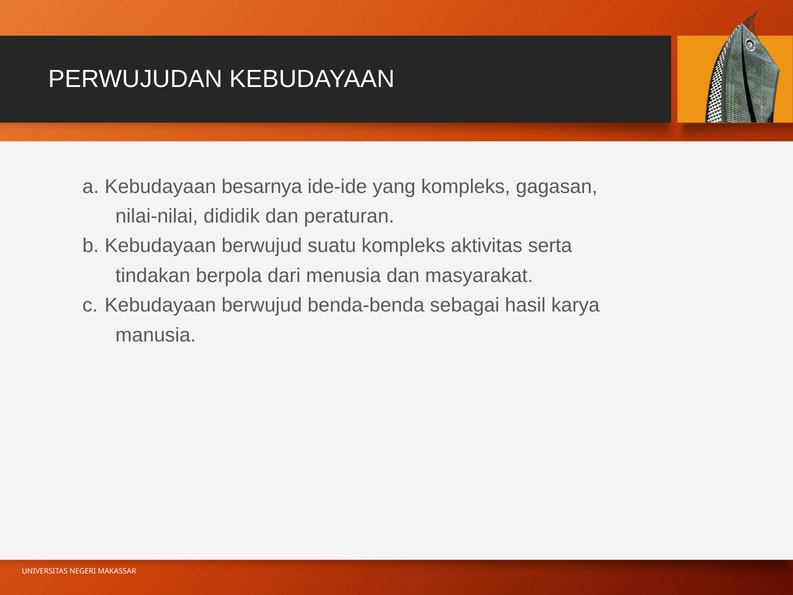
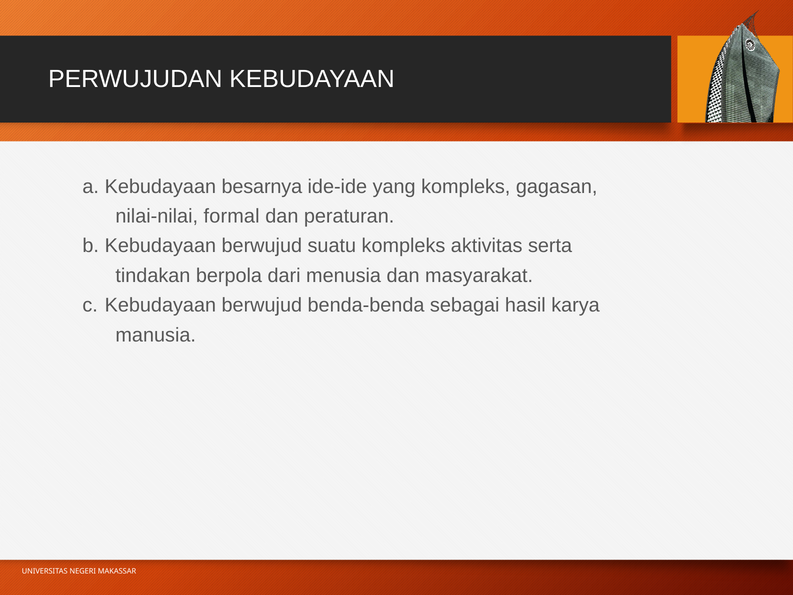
dididik: dididik -> formal
